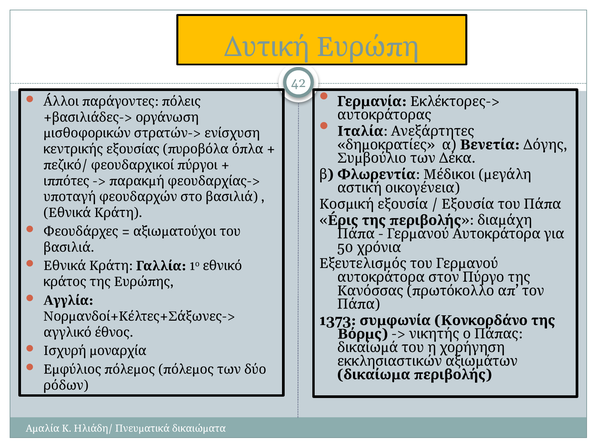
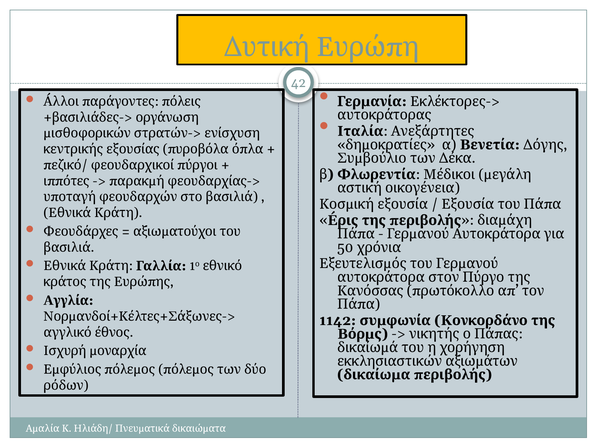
1373: 1373 -> 1142
